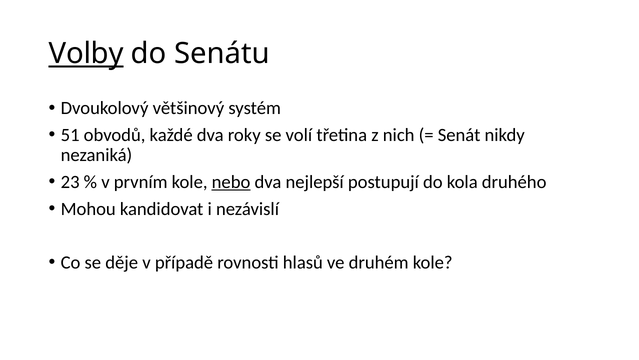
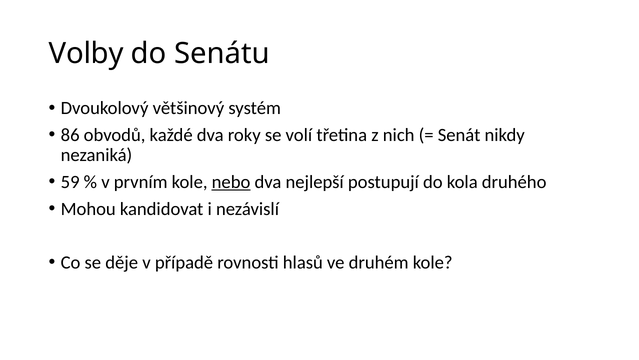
Volby underline: present -> none
51: 51 -> 86
23: 23 -> 59
